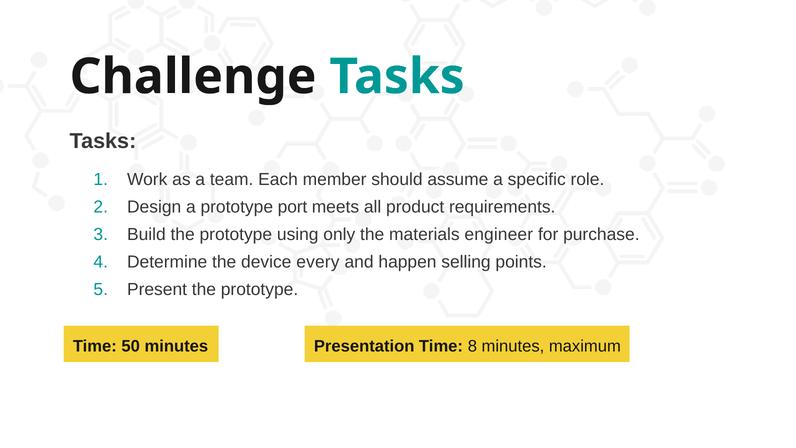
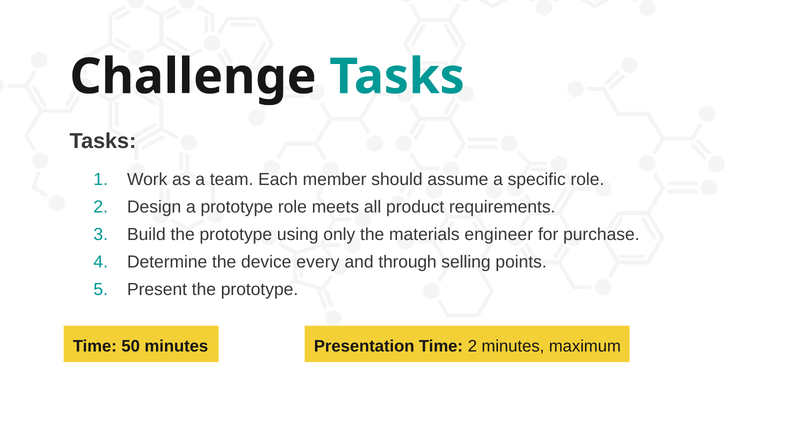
prototype port: port -> role
happen: happen -> through
Time 8: 8 -> 2
